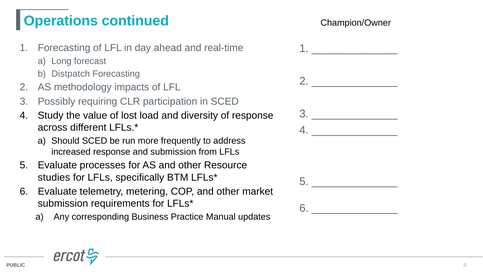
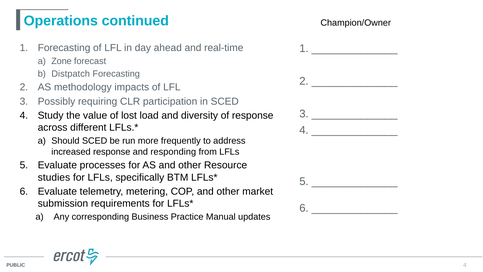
Long: Long -> Zone
and submission: submission -> responding
